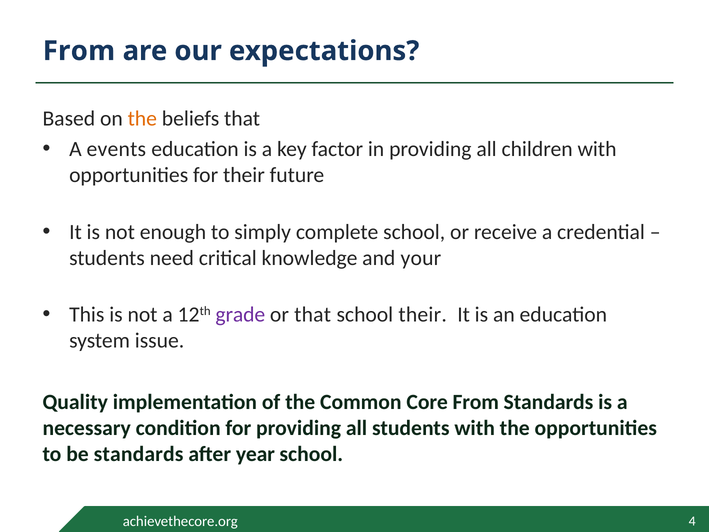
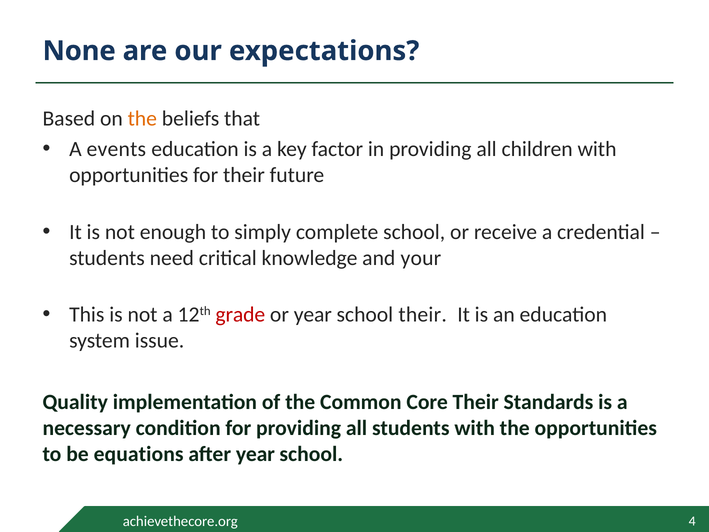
From at (79, 51): From -> None
grade colour: purple -> red
or that: that -> year
Core From: From -> Their
be standards: standards -> equations
